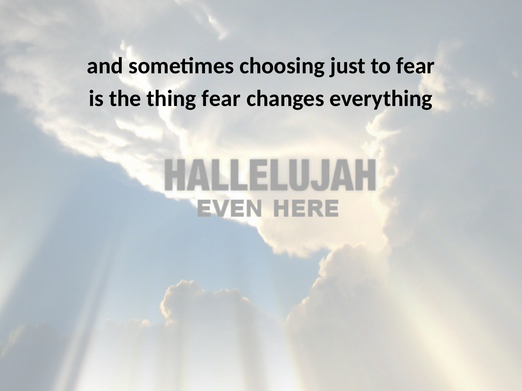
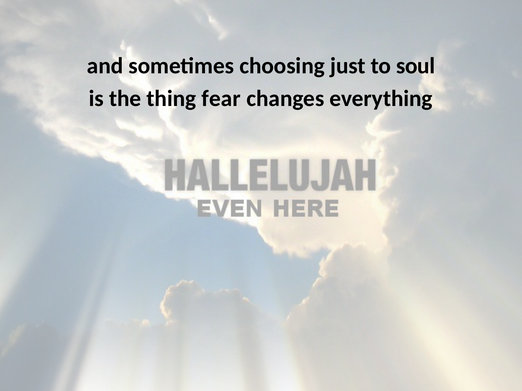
to fear: fear -> soul
